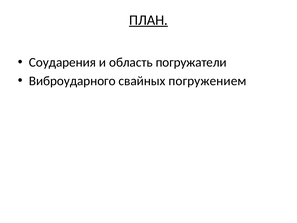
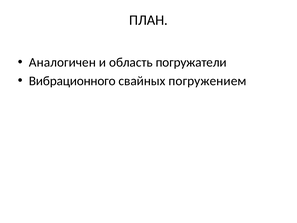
ПЛАН underline: present -> none
Соударения: Соударения -> Аналогичен
Виброударного: Виброударного -> Вибрационного
